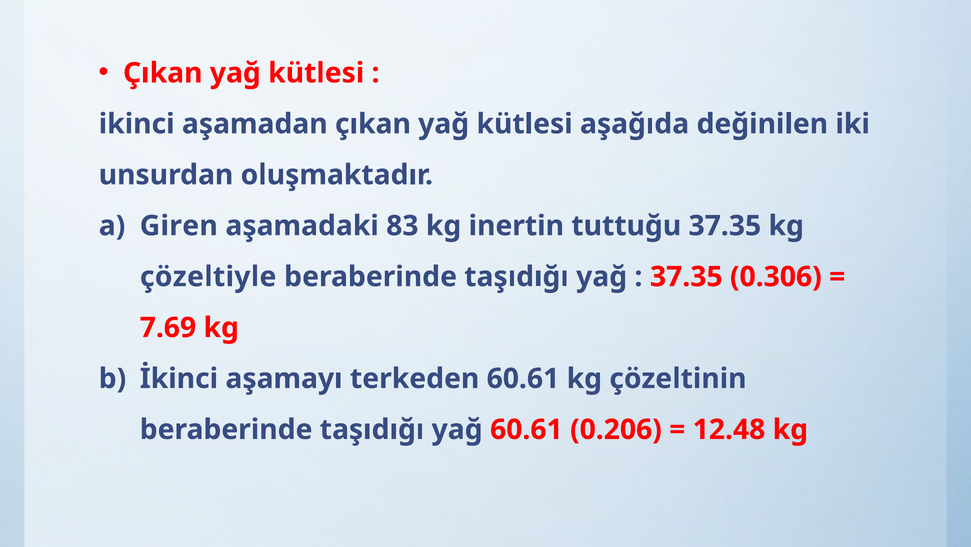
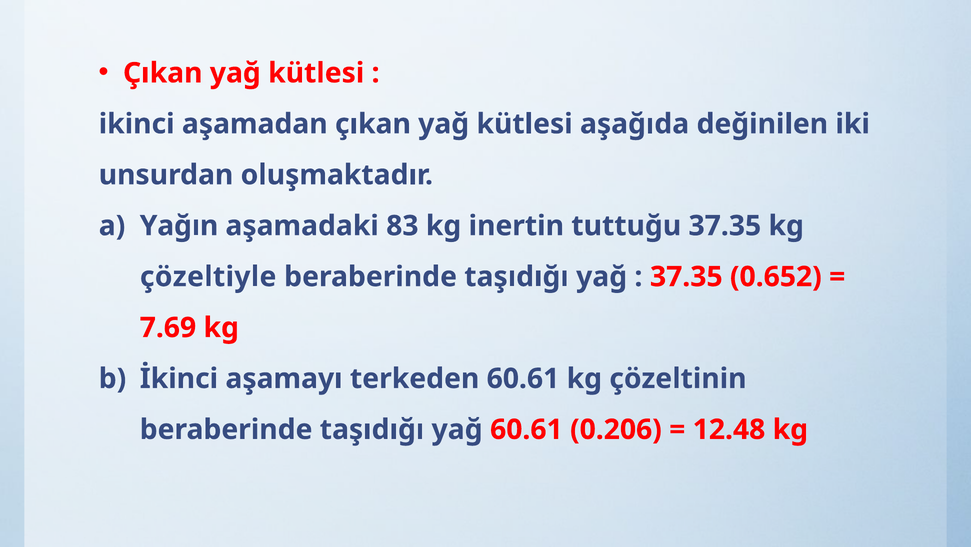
Giren: Giren -> Yağın
0.306: 0.306 -> 0.652
